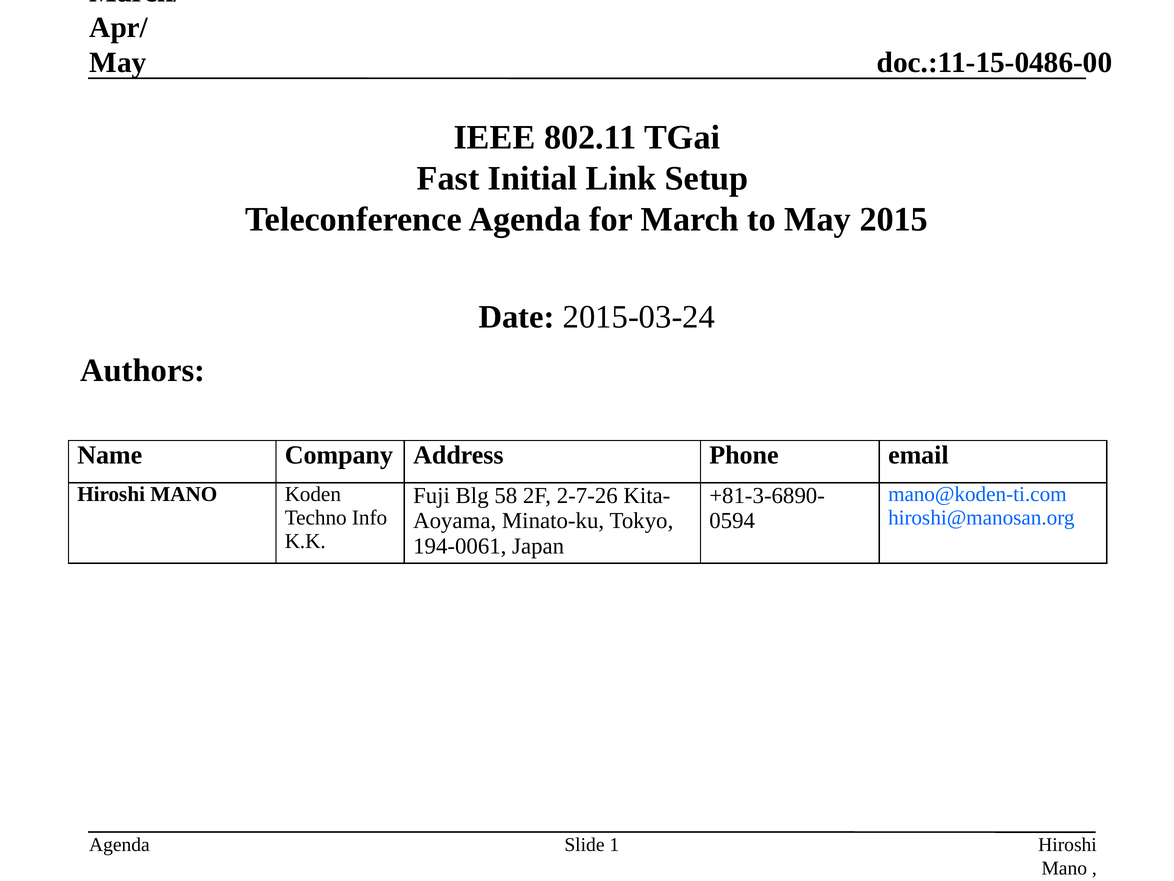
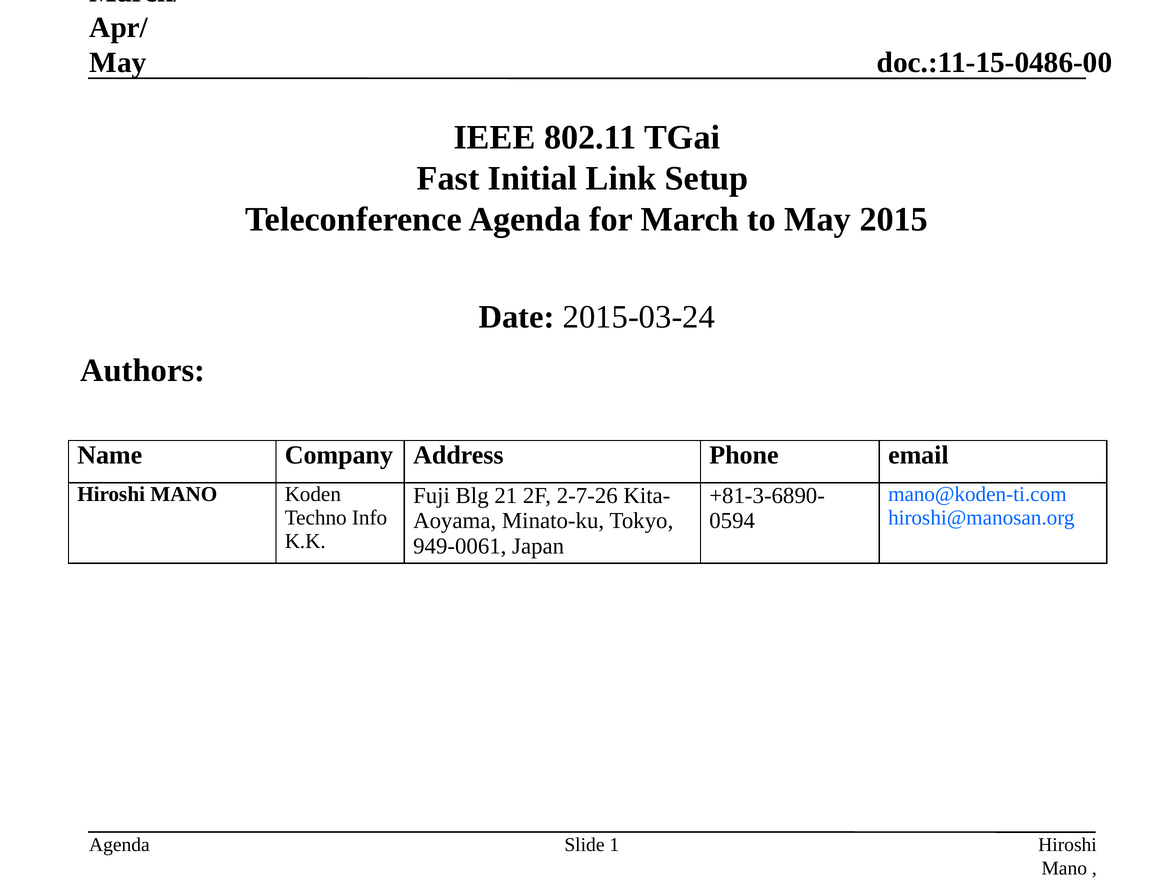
58: 58 -> 21
194-0061: 194-0061 -> 949-0061
